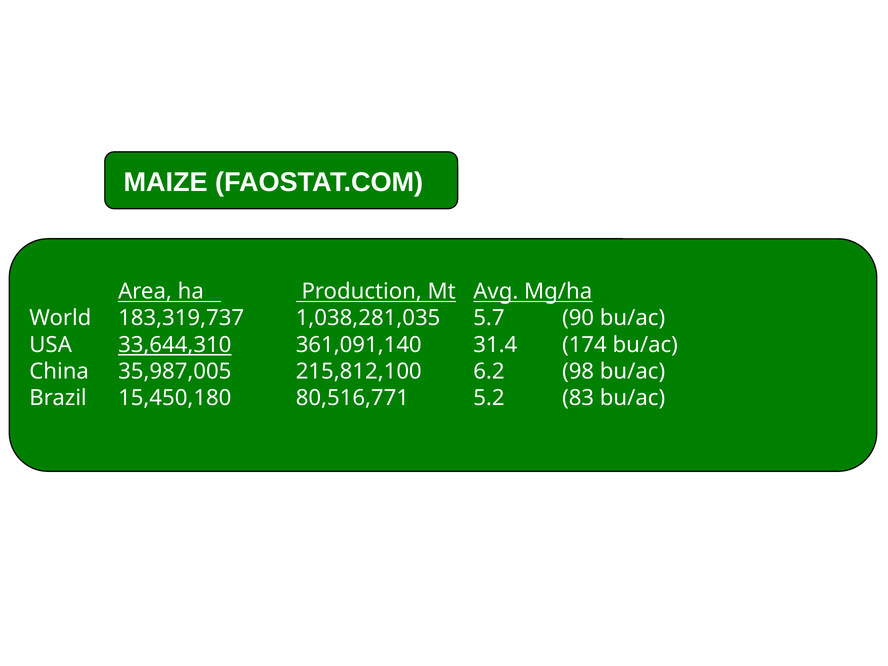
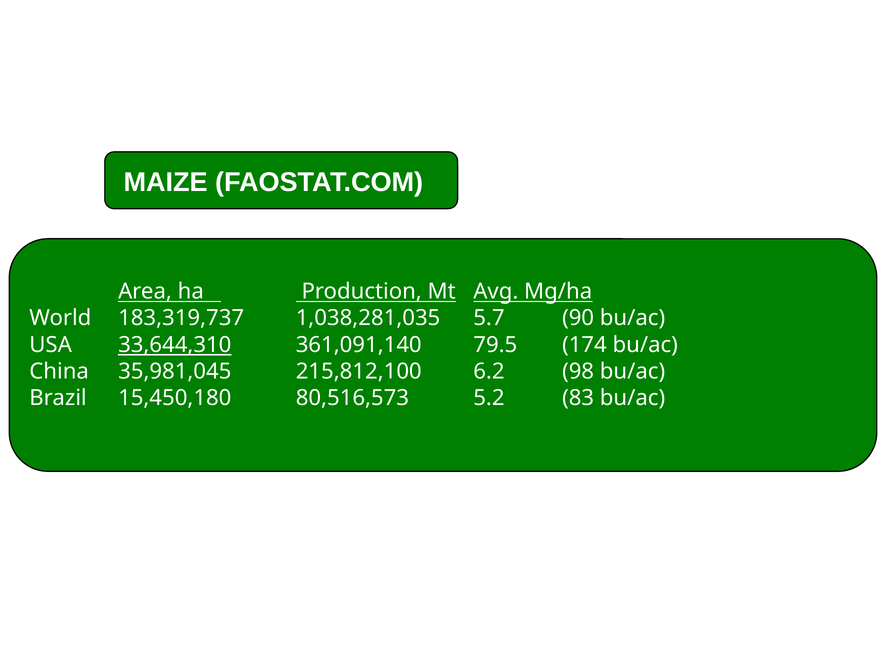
31.4: 31.4 -> 79.5
35,987,005: 35,987,005 -> 35,981,045
80,516,771: 80,516,771 -> 80,516,573
